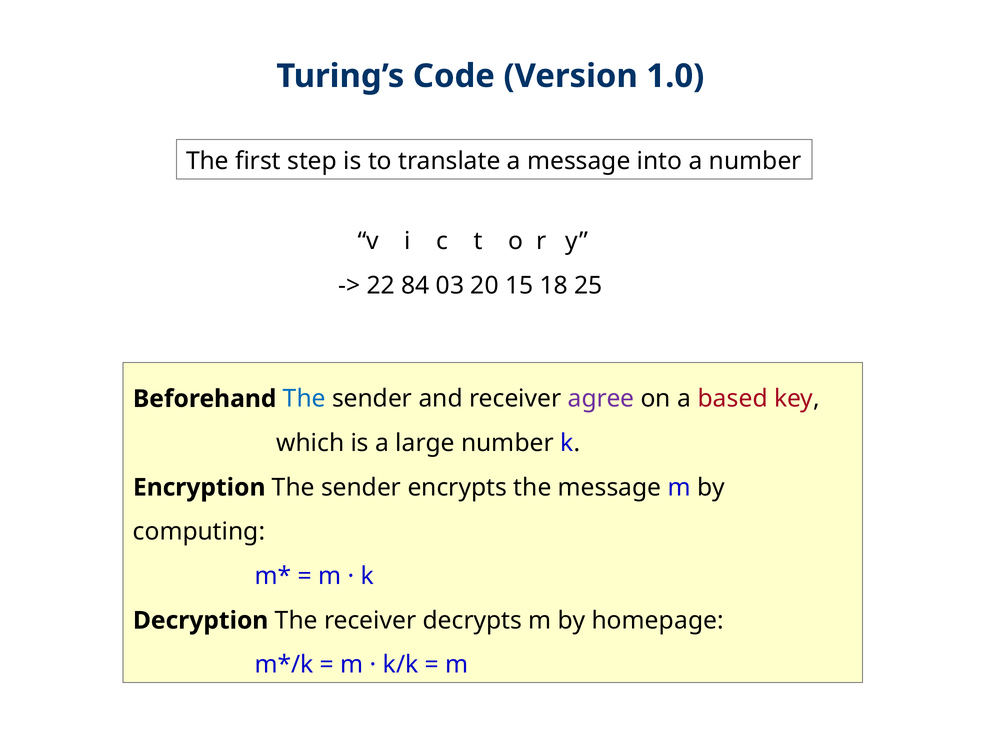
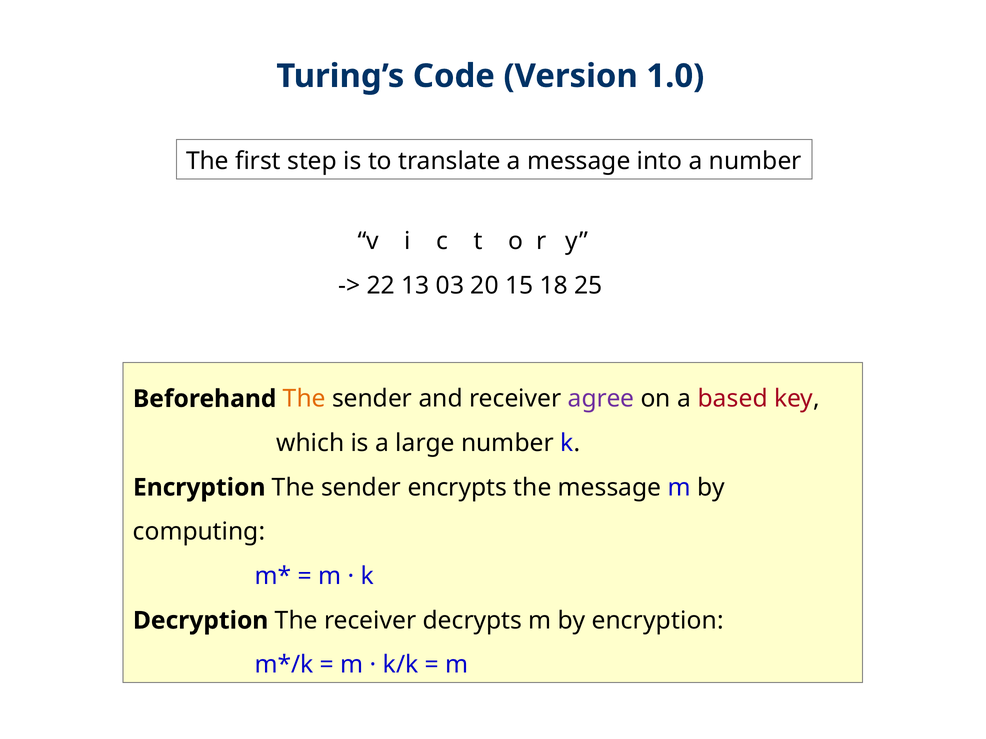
84: 84 -> 13
The at (304, 399) colour: blue -> orange
by homepage: homepage -> encryption
